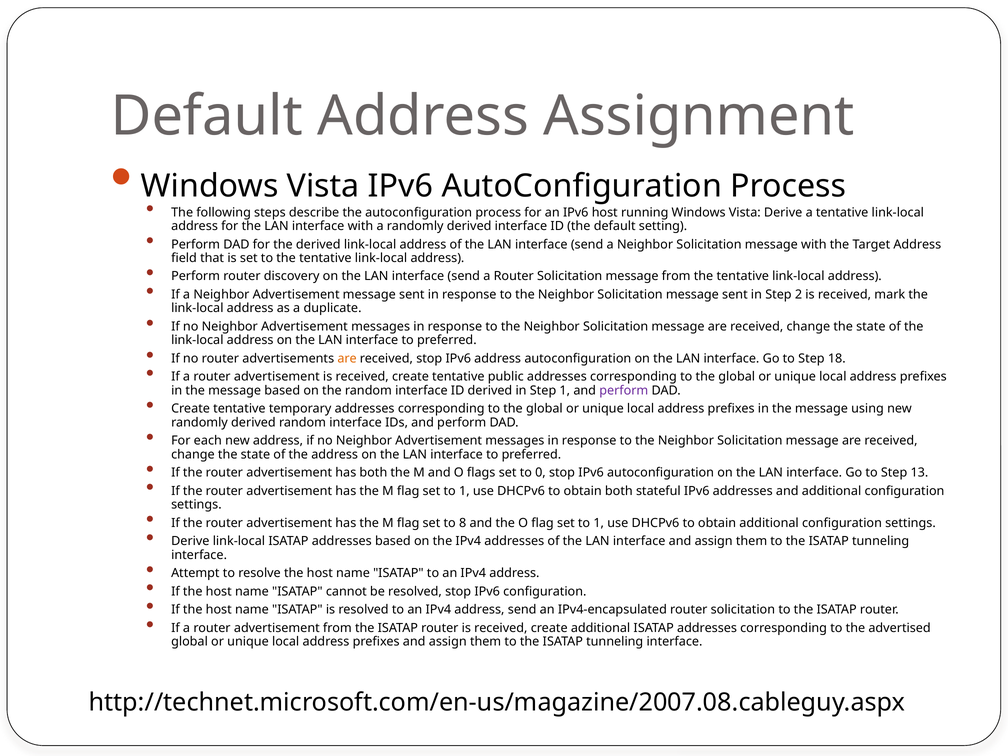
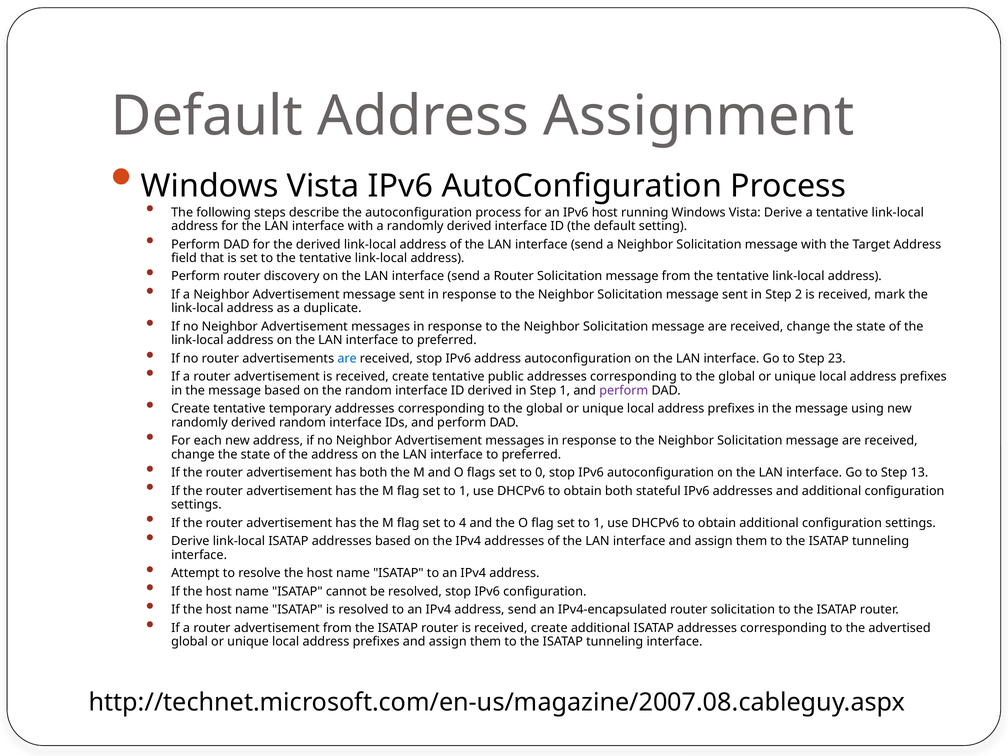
are at (347, 359) colour: orange -> blue
18: 18 -> 23
8: 8 -> 4
